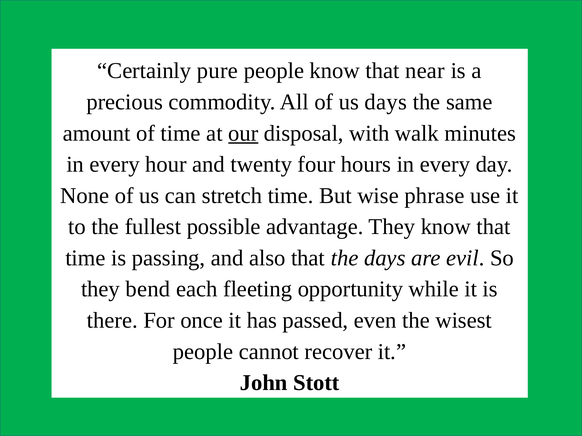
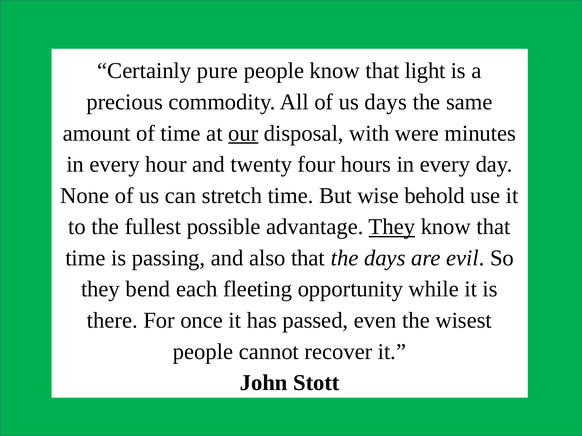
near: near -> light
walk: walk -> were
phrase: phrase -> behold
They at (392, 227) underline: none -> present
